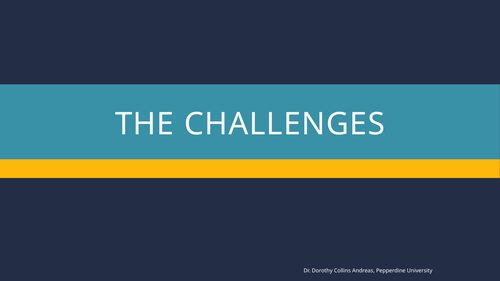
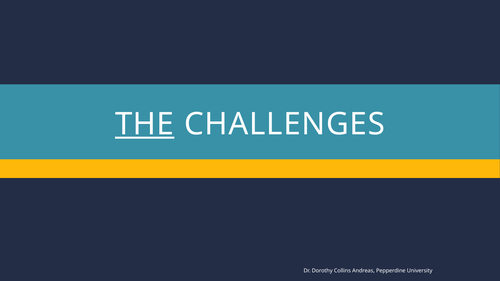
THE underline: none -> present
